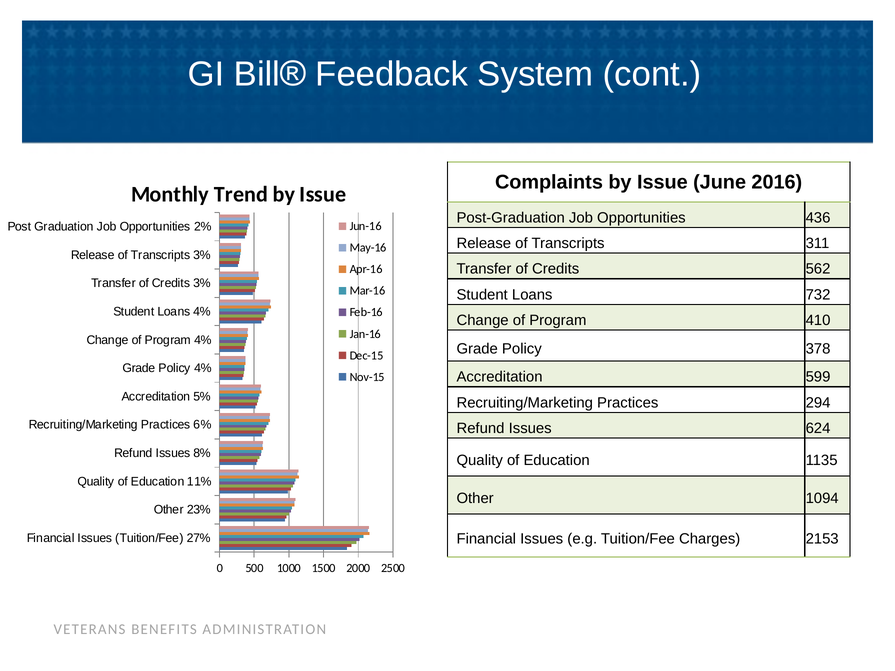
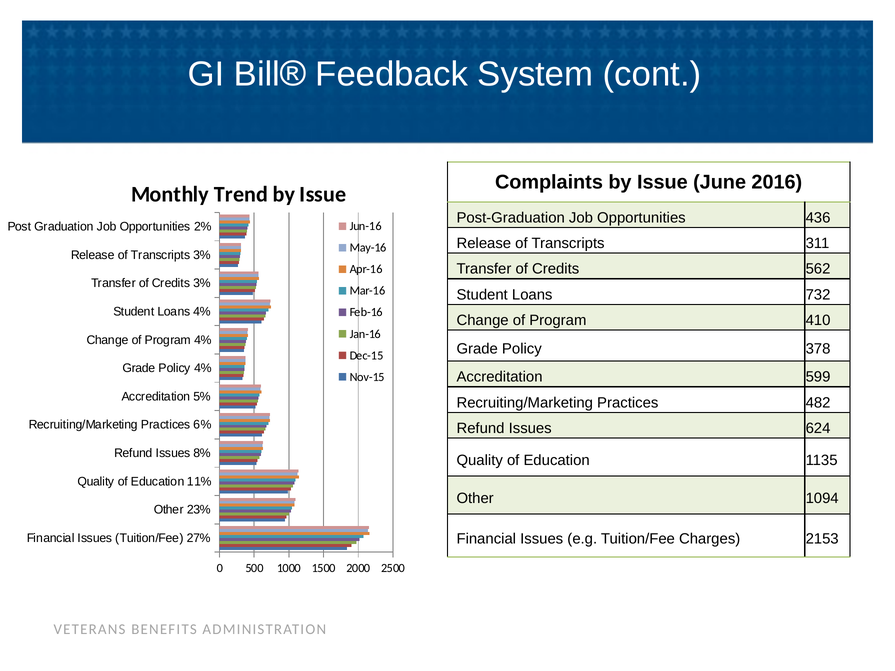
294: 294 -> 482
